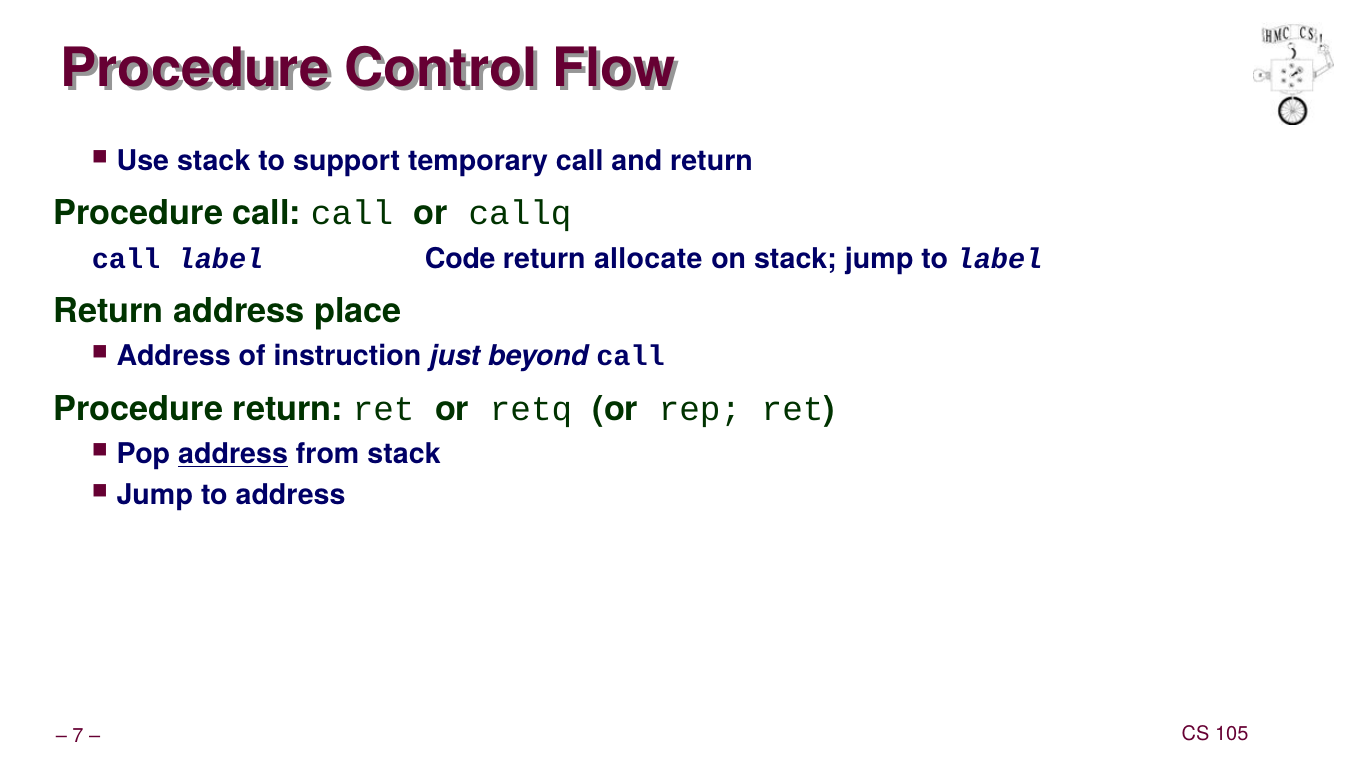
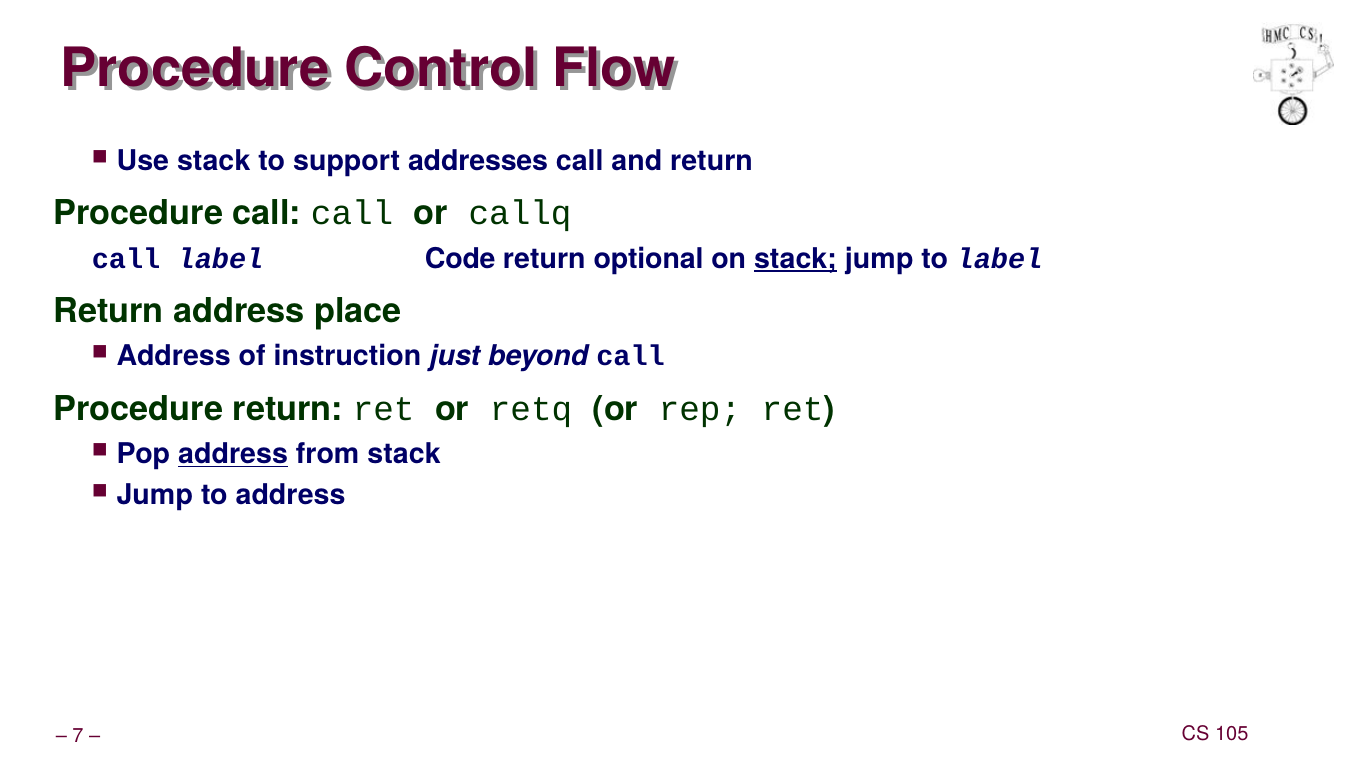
temporary: temporary -> addresses
allocate: allocate -> optional
stack at (795, 259) underline: none -> present
